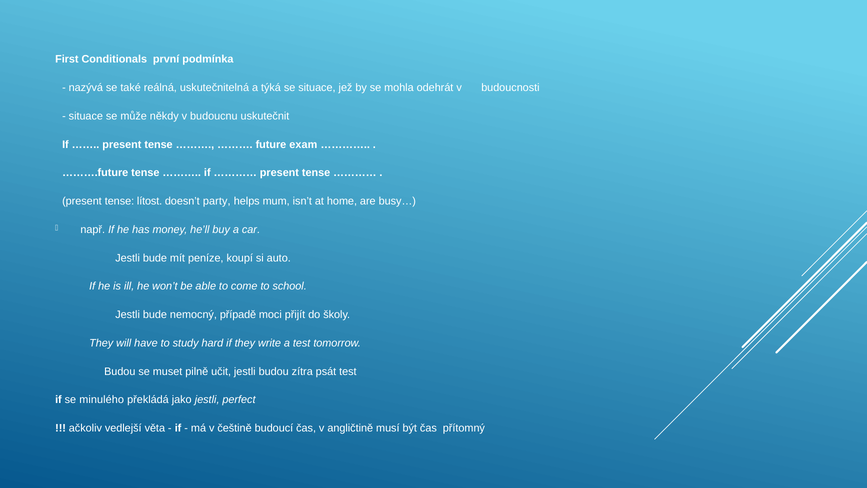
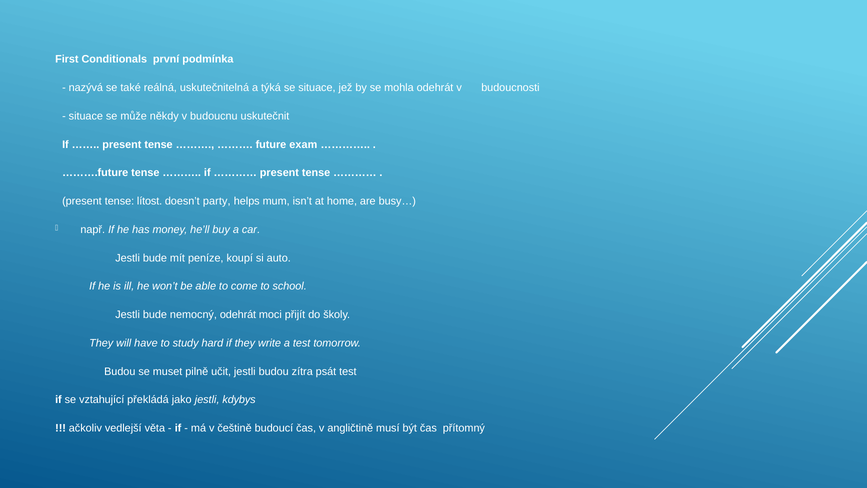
nemocný případě: případě -> odehrát
minulého: minulého -> vztahující
perfect: perfect -> kdybys
